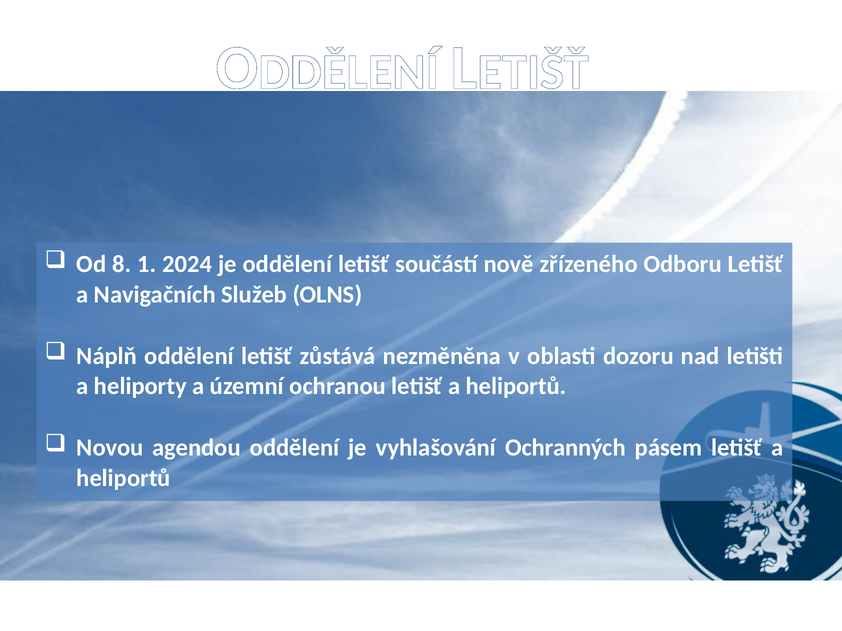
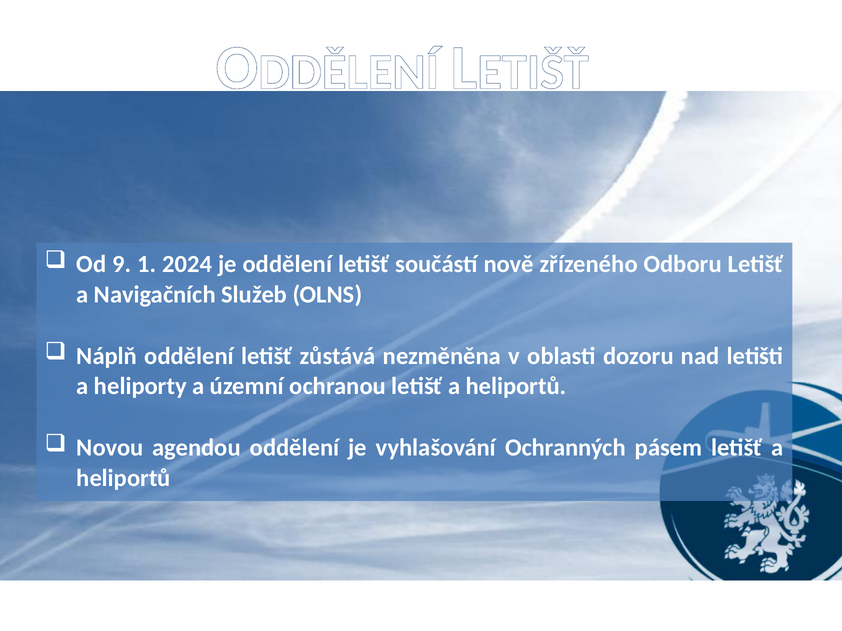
8: 8 -> 9
